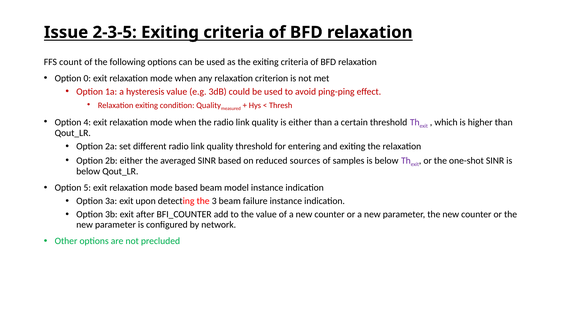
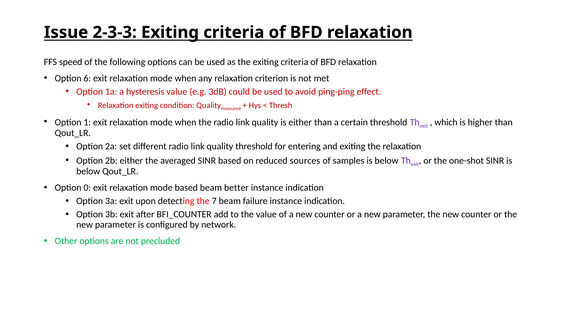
2-3-5: 2-3-5 -> 2-3-3
count: count -> speed
0: 0 -> 6
4: 4 -> 1
5: 5 -> 0
model: model -> better
3: 3 -> 7
